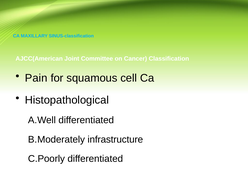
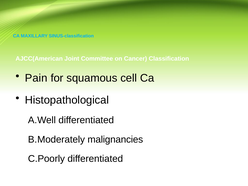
infrastructure: infrastructure -> malignancies
